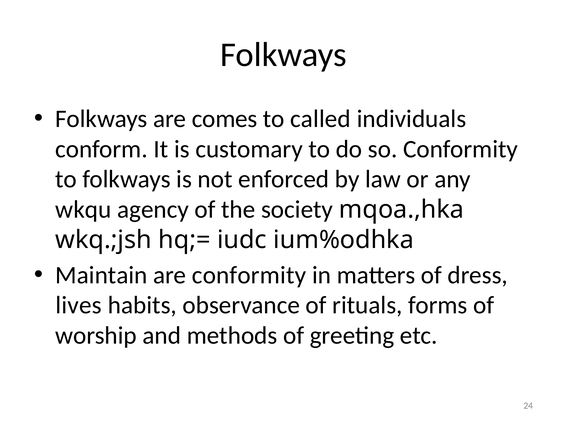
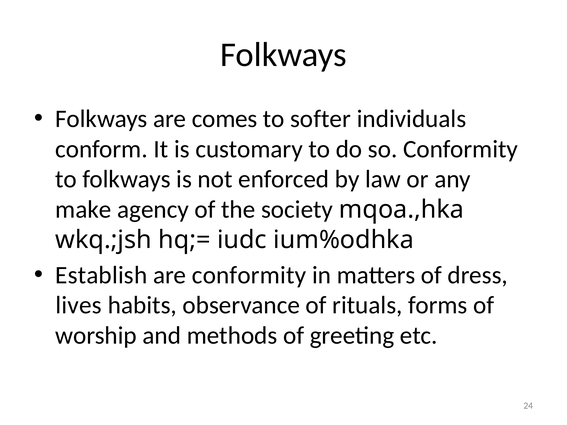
called: called -> softer
wkqu: wkqu -> make
Maintain: Maintain -> Establish
